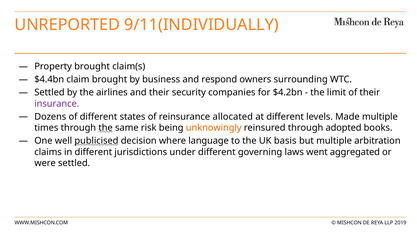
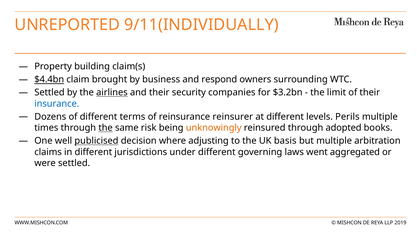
Property brought: brought -> building
$4.4bn underline: none -> present
airlines underline: none -> present
$4.2bn: $4.2bn -> $3.2bn
insurance colour: purple -> blue
states: states -> terms
allocated: allocated -> reinsurer
Made: Made -> Perils
language: language -> adjusting
